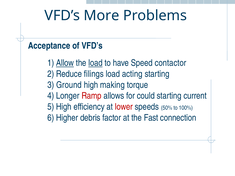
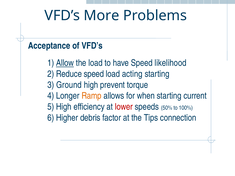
load at (95, 63) underline: present -> none
contactor: contactor -> likelihood
Reduce filings: filings -> speed
making: making -> prevent
Ramp colour: red -> orange
could: could -> when
Fast: Fast -> Tips
